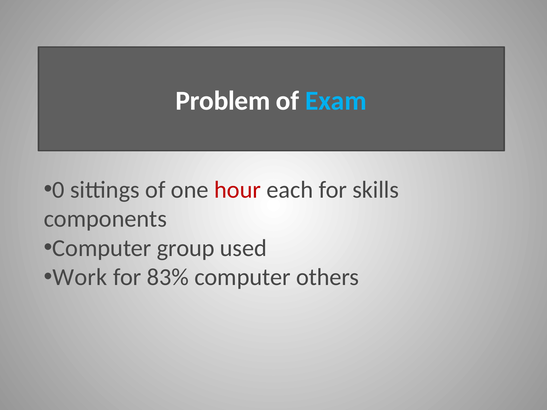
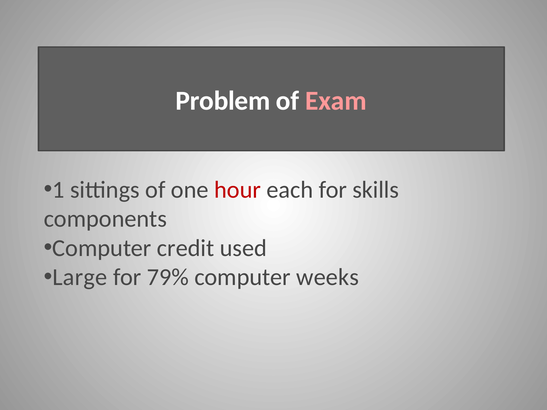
Exam colour: light blue -> pink
0: 0 -> 1
group: group -> credit
Work: Work -> Large
83%: 83% -> 79%
others: others -> weeks
